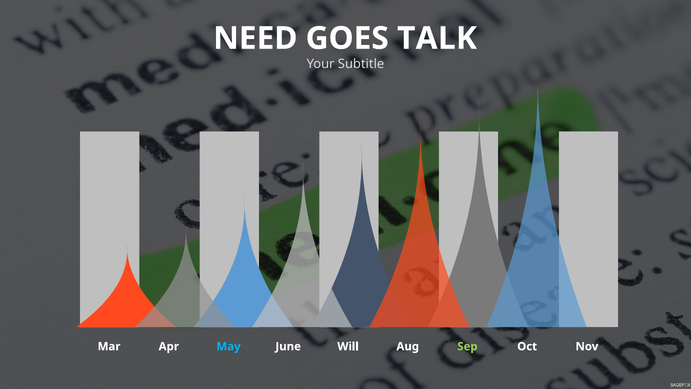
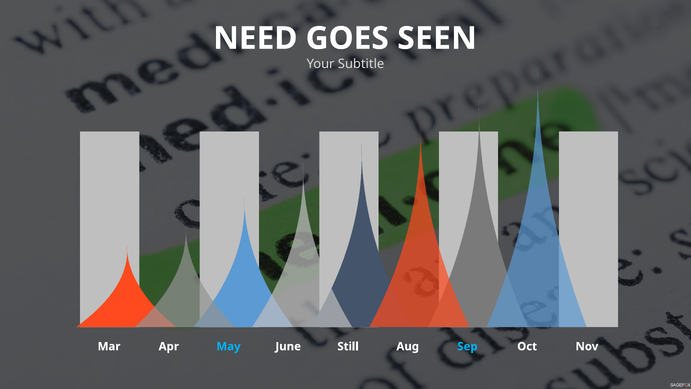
TALK: TALK -> SEEN
Will: Will -> Still
Sep colour: light green -> light blue
